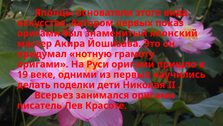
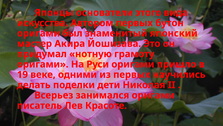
показ: показ -> бутон
